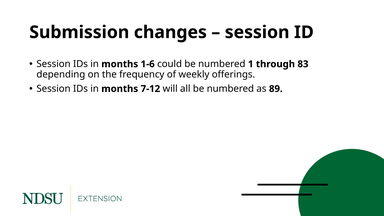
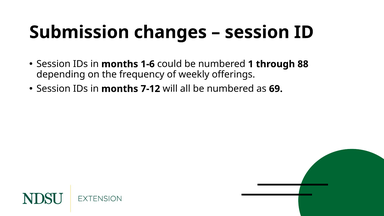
83: 83 -> 88
89: 89 -> 69
